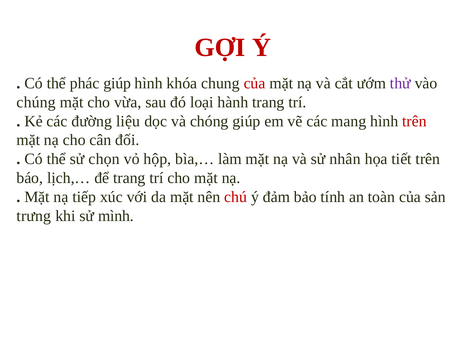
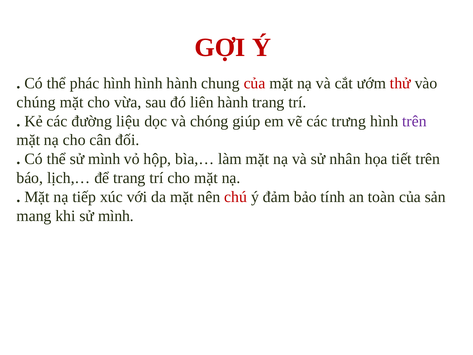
phác giúp: giúp -> hình
hình khóa: khóa -> hành
thử colour: purple -> red
loại: loại -> liên
mang: mang -> trưng
trên at (415, 121) colour: red -> purple
thể sử chọn: chọn -> mình
trưng: trưng -> mang
